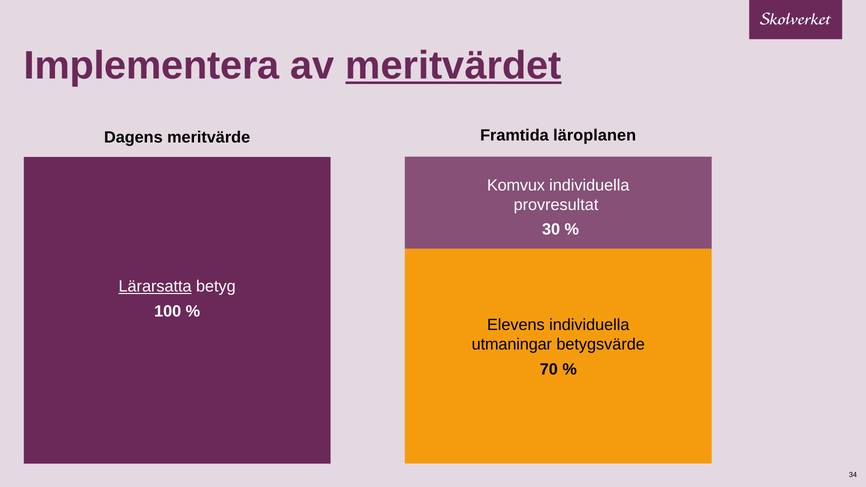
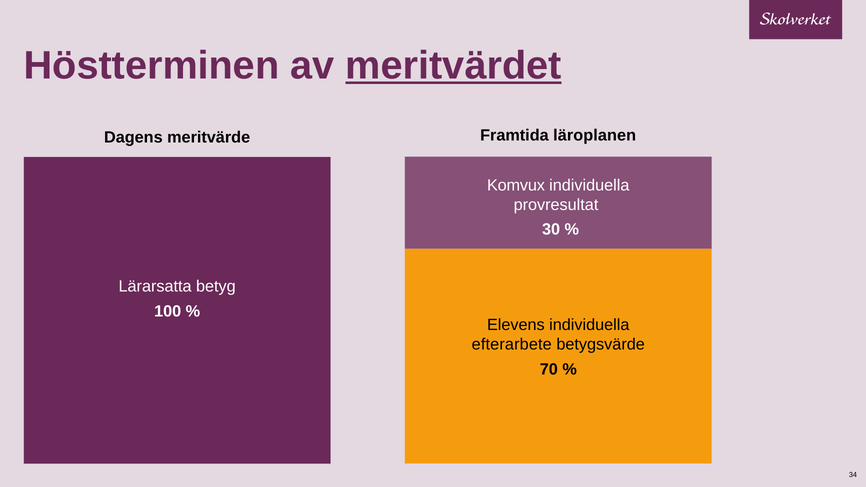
Implementera: Implementera -> Höstterminen
Lärarsatta underline: present -> none
utmaningar: utmaningar -> efterarbete
